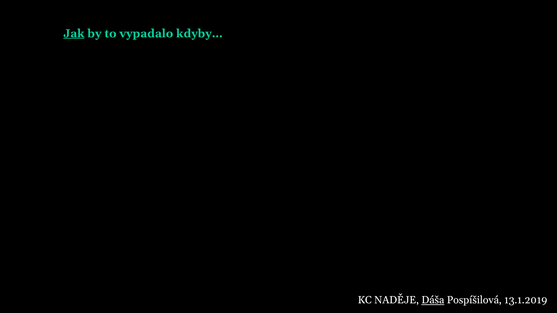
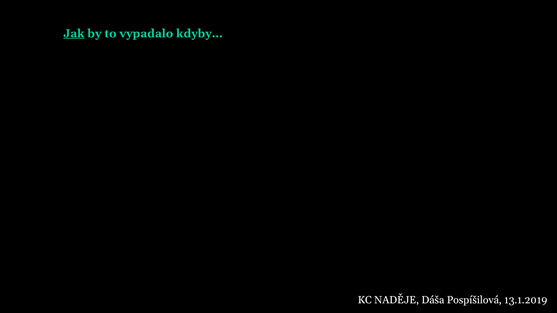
Dáša underline: present -> none
